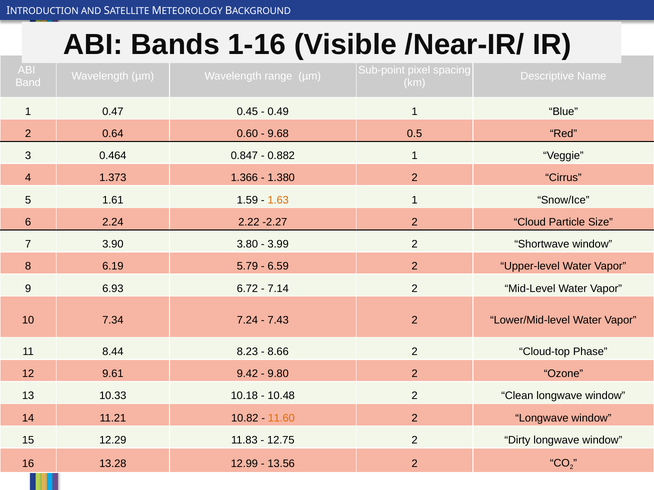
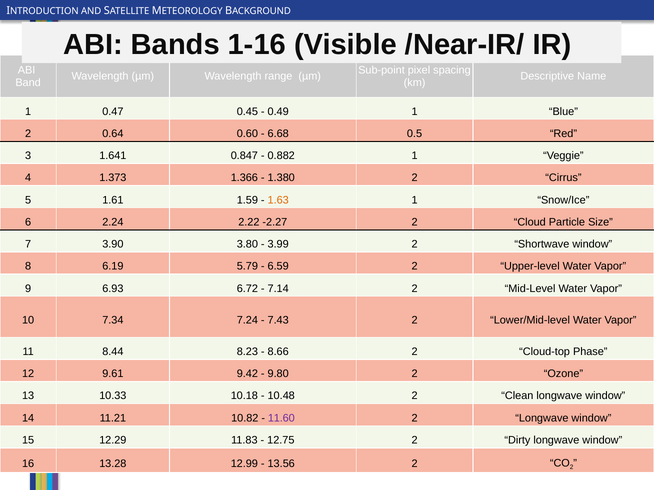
9.68: 9.68 -> 6.68
0.464: 0.464 -> 1.641
11.60 colour: orange -> purple
